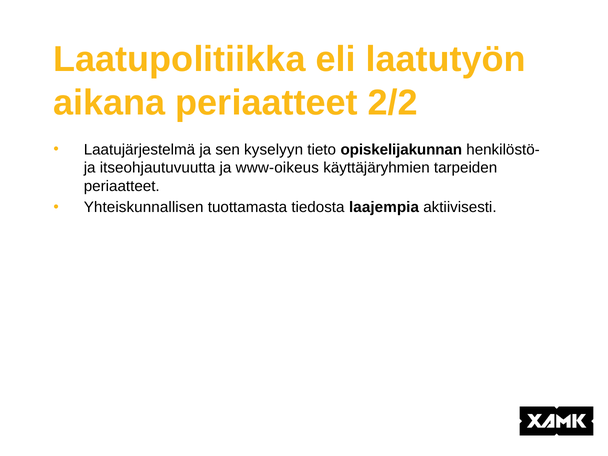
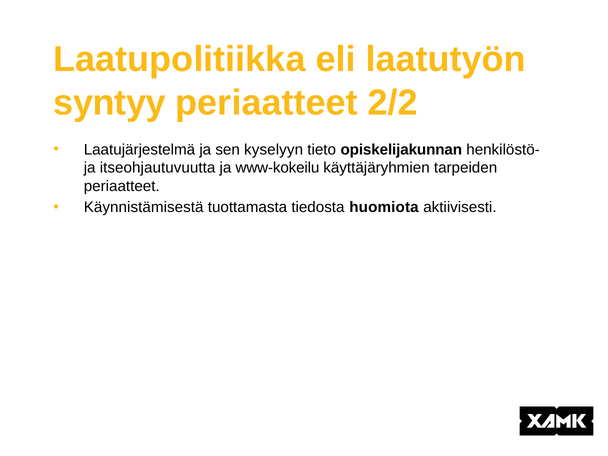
aikana: aikana -> syntyy
www-oikeus: www-oikeus -> www-kokeilu
Yhteiskunnallisen: Yhteiskunnallisen -> Käynnistämisestä
laajempia: laajempia -> huomiota
